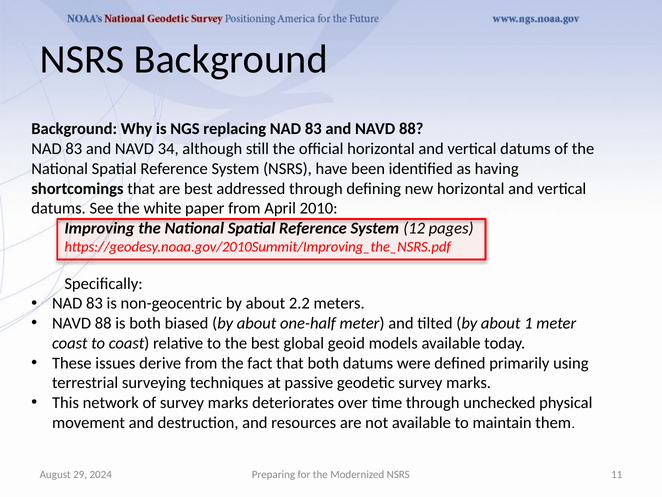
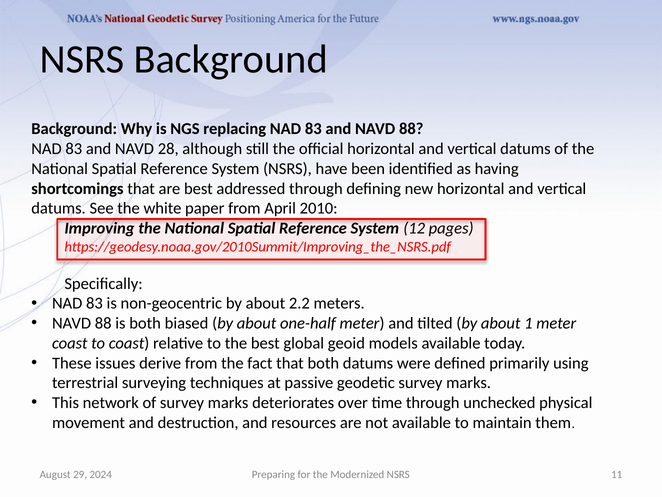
34: 34 -> 28
